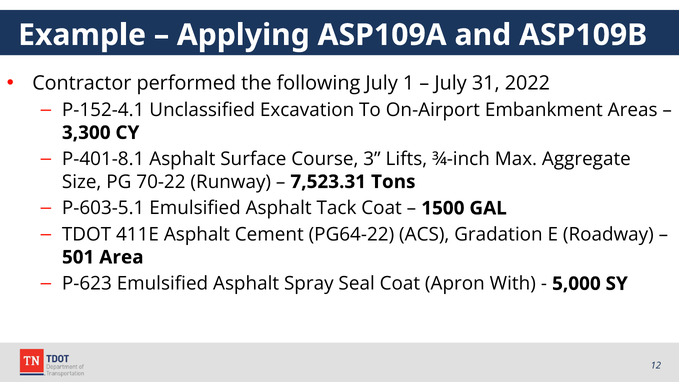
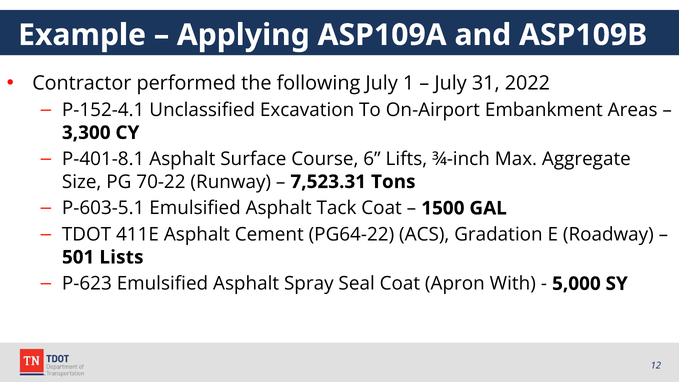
3: 3 -> 6
Area: Area -> Lists
